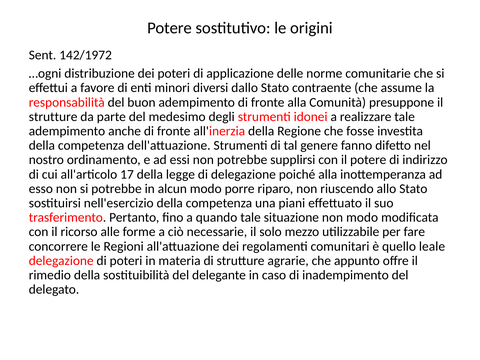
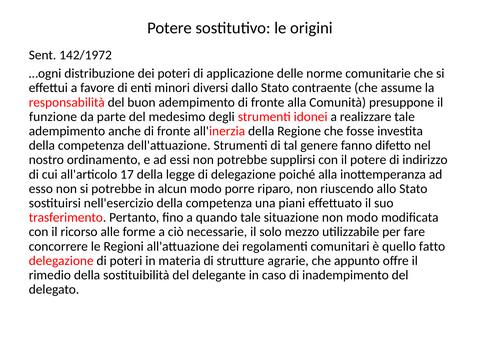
strutture at (53, 117): strutture -> funzione
leale: leale -> fatto
